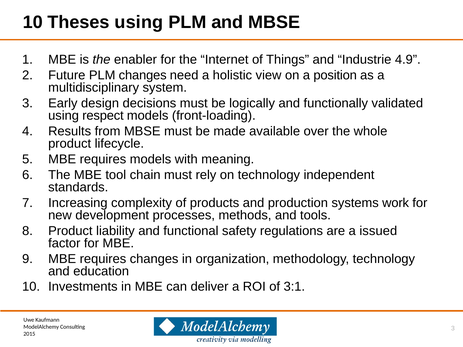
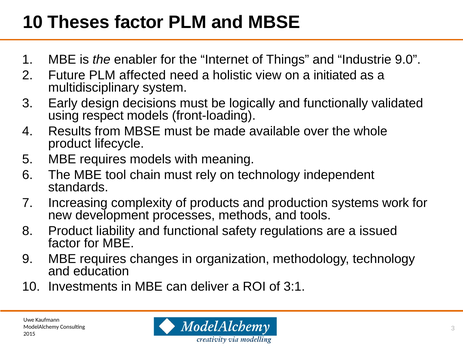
Theses using: using -> factor
4.9: 4.9 -> 9.0
PLM changes: changes -> affected
position: position -> initiated
